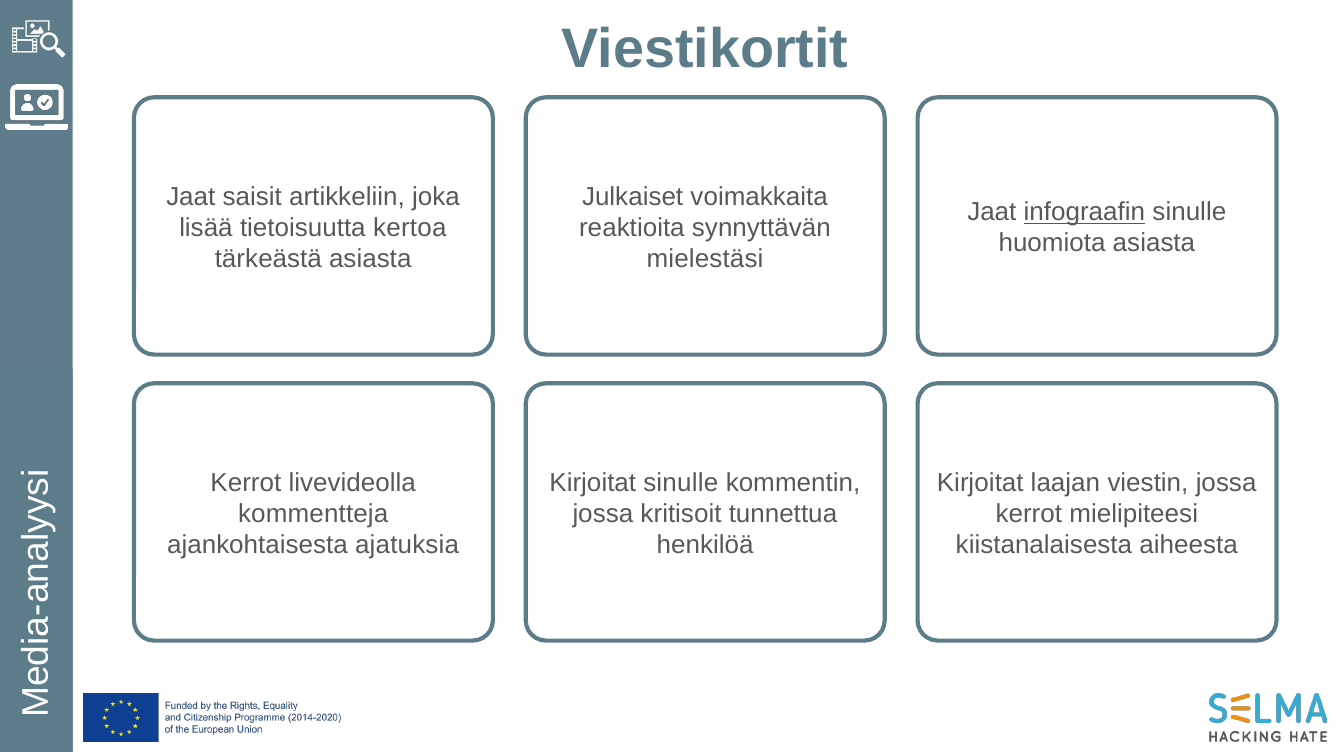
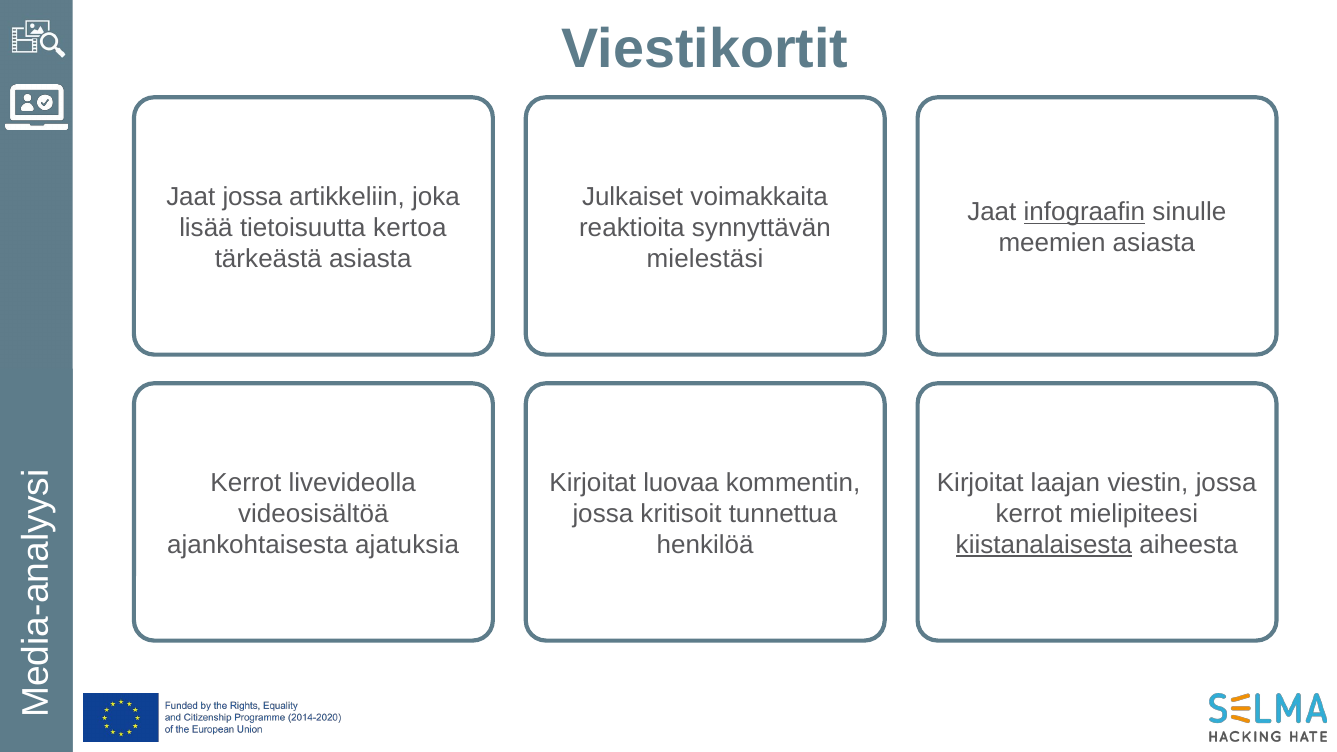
Jaat saisit: saisit -> jossa
huomiota: huomiota -> meemien
Kirjoitat sinulle: sinulle -> luovaa
kommentteja: kommentteja -> videosisältöä
kiistanalaisesta underline: none -> present
